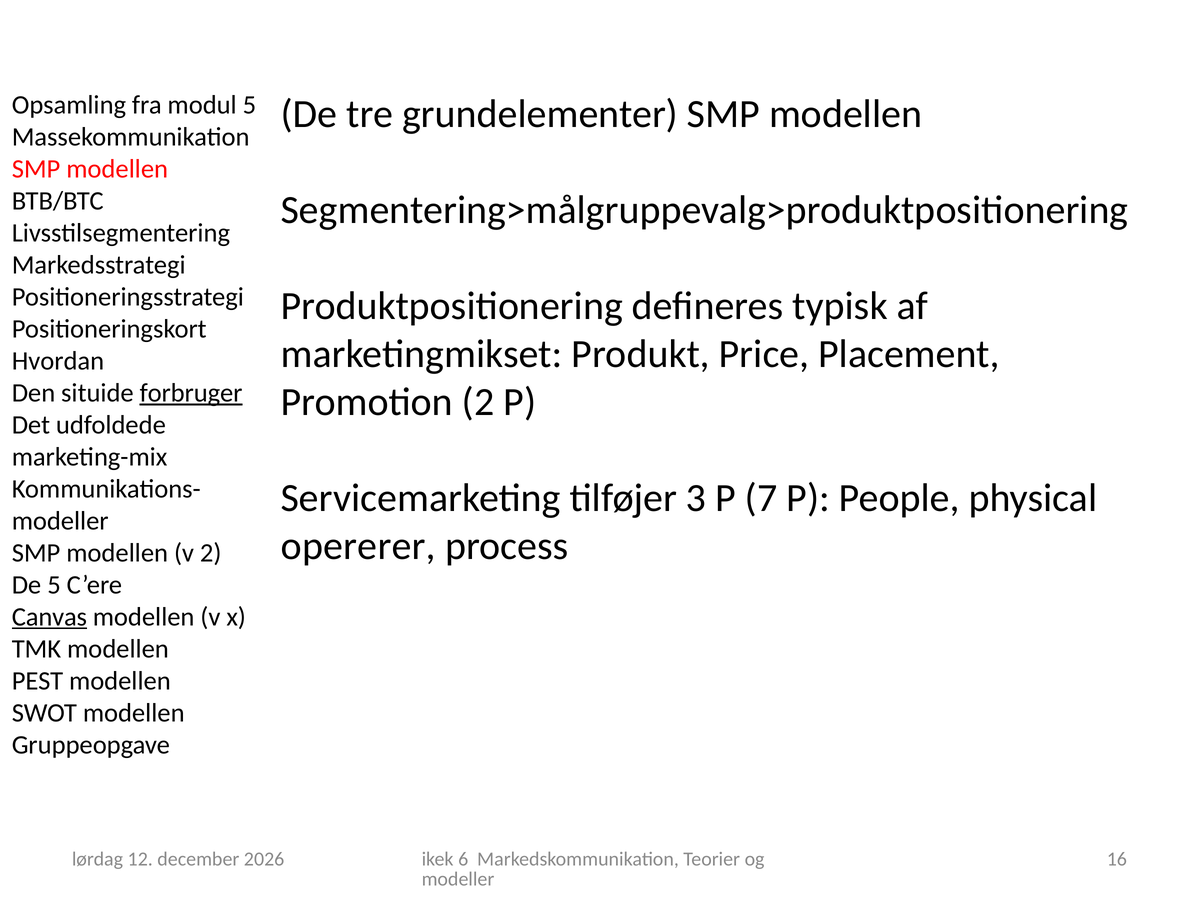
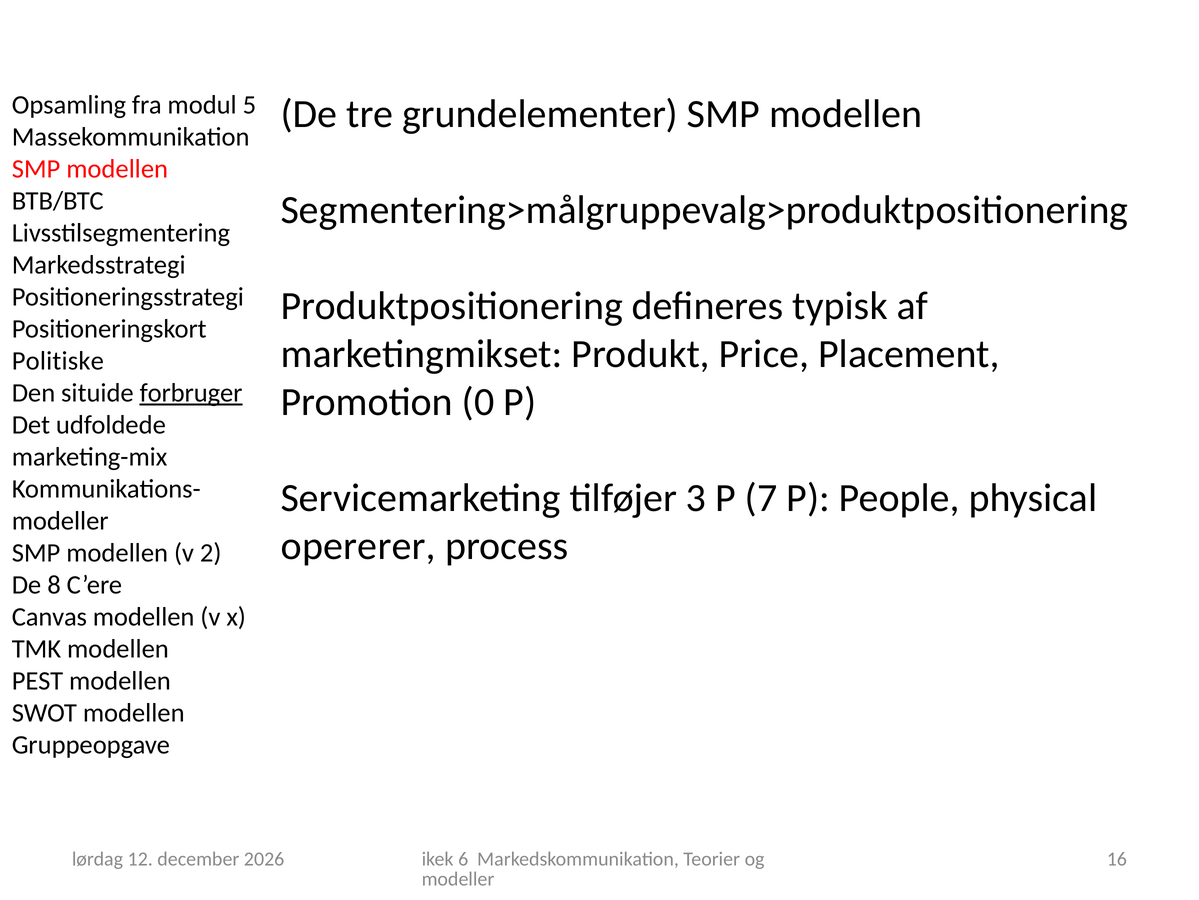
Hvordan: Hvordan -> Politiske
Promotion 2: 2 -> 0
De 5: 5 -> 8
Canvas underline: present -> none
